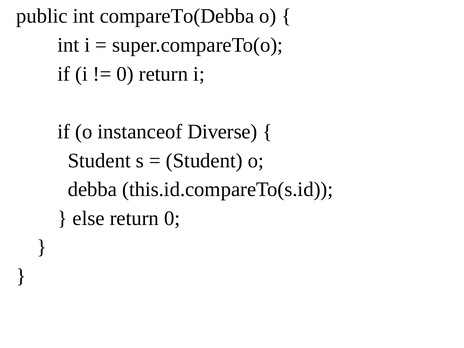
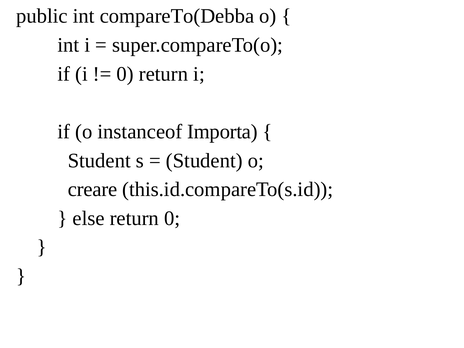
Diverse: Diverse -> Importa
debba: debba -> creare
